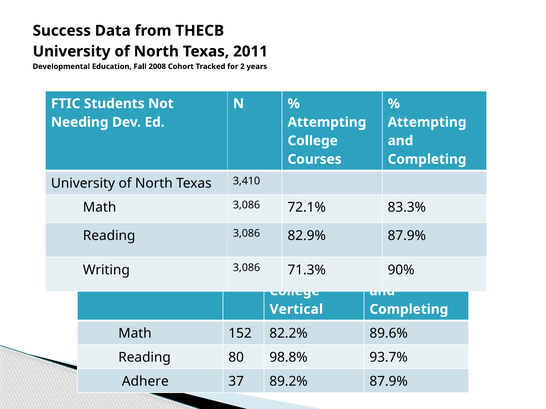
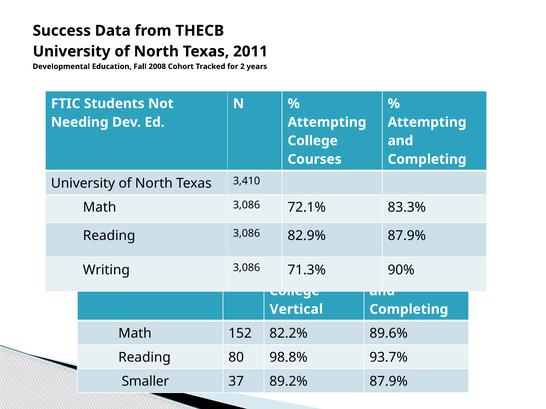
Adhere: Adhere -> Smaller
